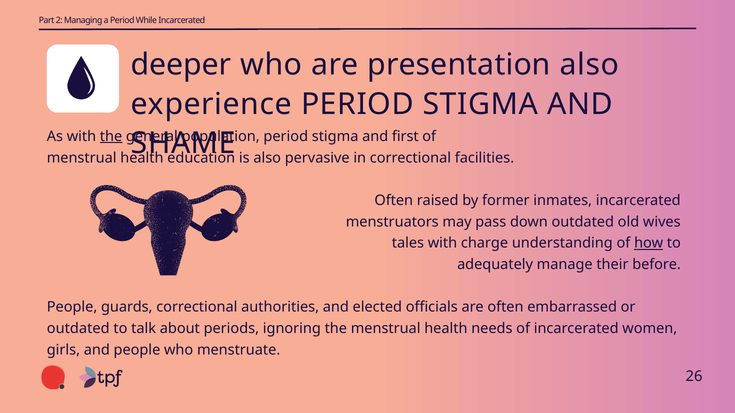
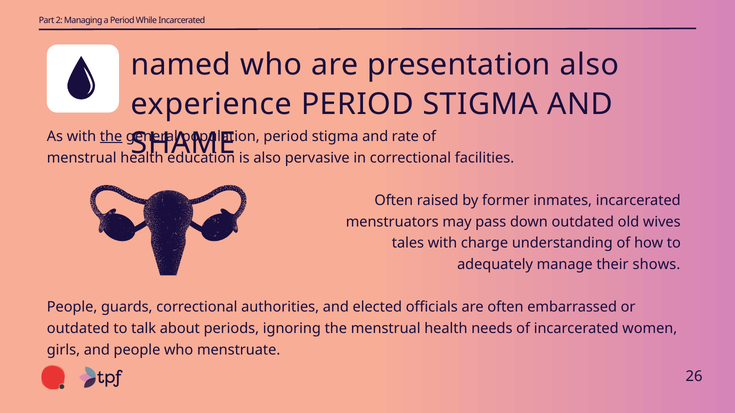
deeper: deeper -> named
first: first -> rate
how underline: present -> none
before: before -> shows
